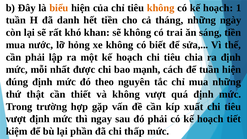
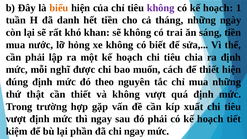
không at (161, 8) colour: orange -> purple
nhất: nhất -> nghĩ
mạnh: mạnh -> muốn
để tuần: tuần -> thiết
chi thấp: thấp -> ngay
